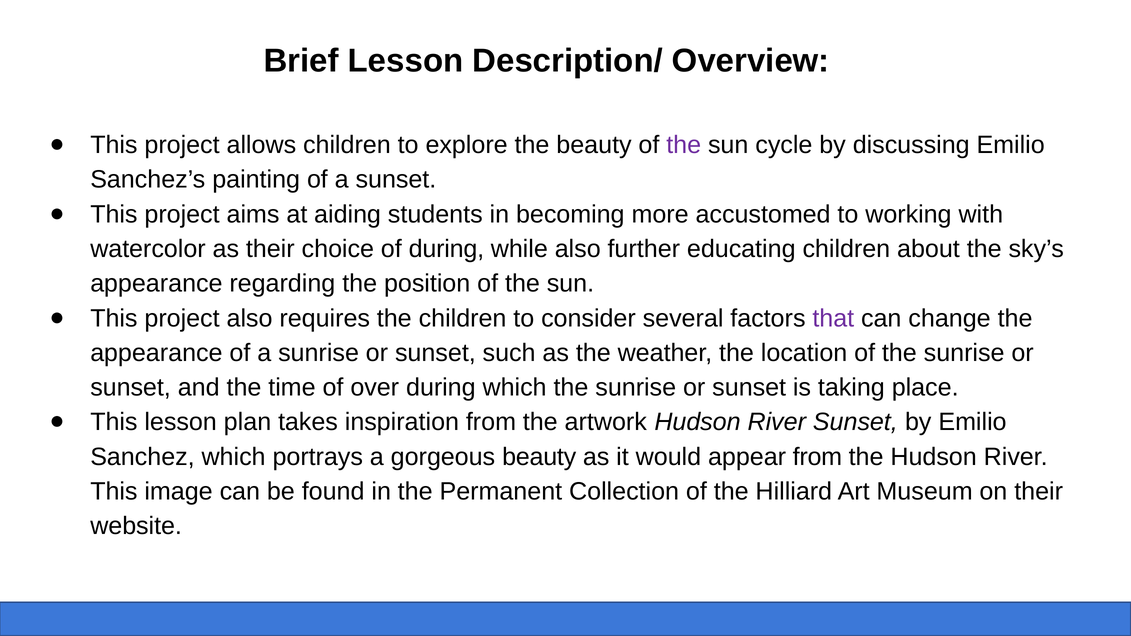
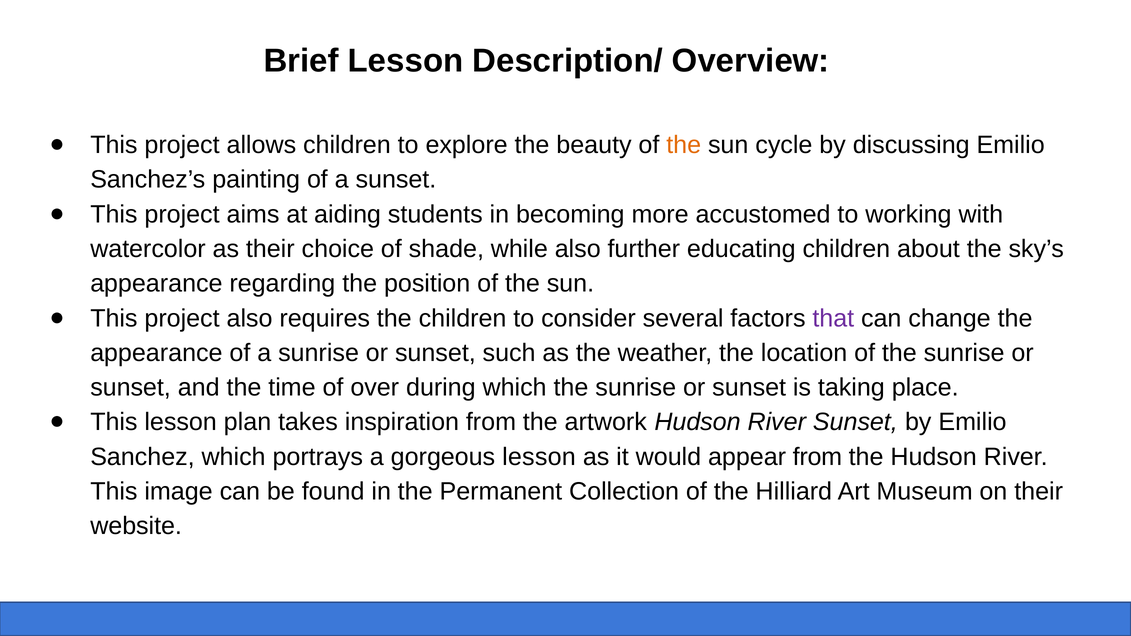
the at (684, 145) colour: purple -> orange
of during: during -> shade
gorgeous beauty: beauty -> lesson
